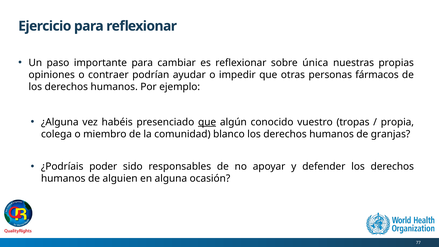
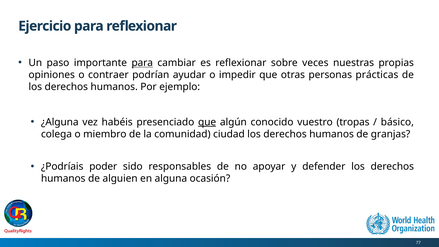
para at (142, 63) underline: none -> present
única: única -> veces
fármacos: fármacos -> prácticas
propia: propia -> básico
blanco: blanco -> ciudad
